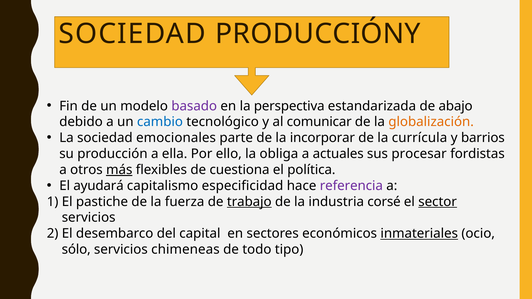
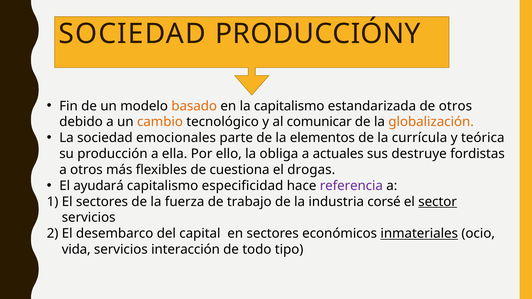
basado colour: purple -> orange
la perspectiva: perspectiva -> capitalismo
de abajo: abajo -> otros
cambio colour: blue -> orange
incorporar: incorporar -> elementos
barrios: barrios -> teórica
procesar: procesar -> destruye
más underline: present -> none
política: política -> drogas
El pastiche: pastiche -> sectores
trabajo underline: present -> none
sólo: sólo -> vida
chimeneas: chimeneas -> interacción
